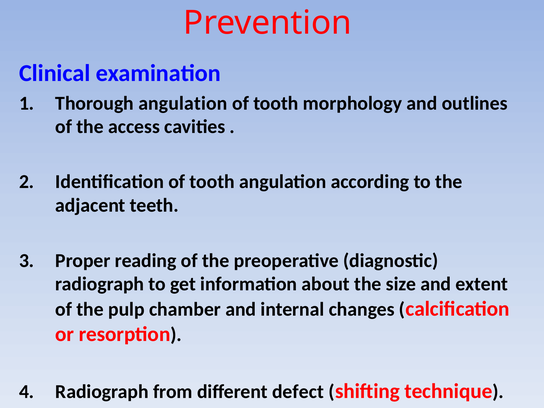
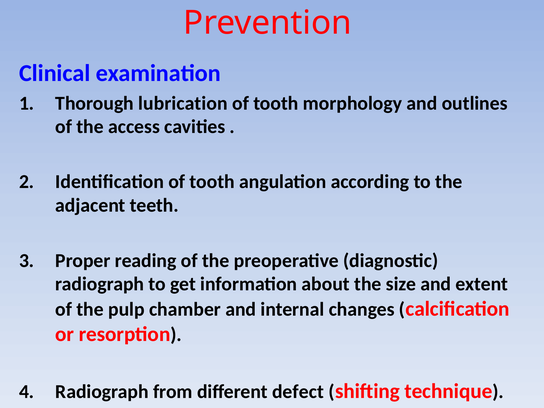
Thorough angulation: angulation -> lubrication
